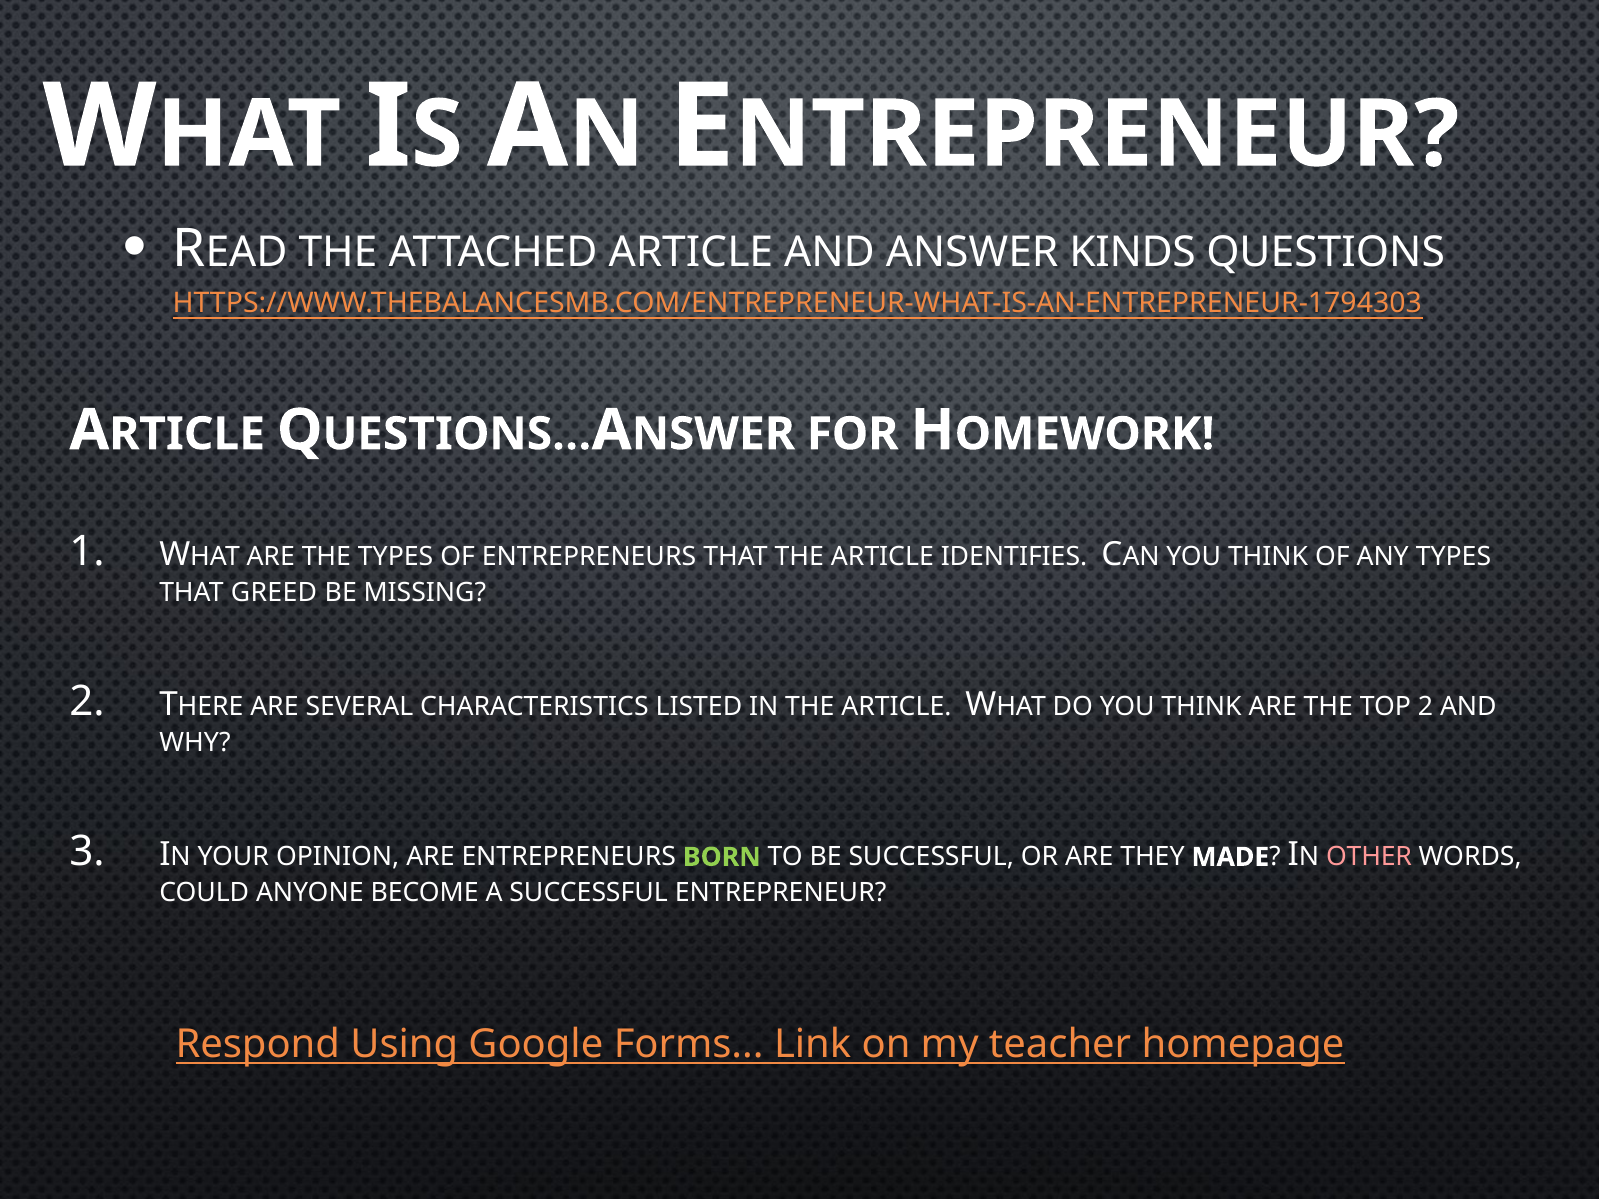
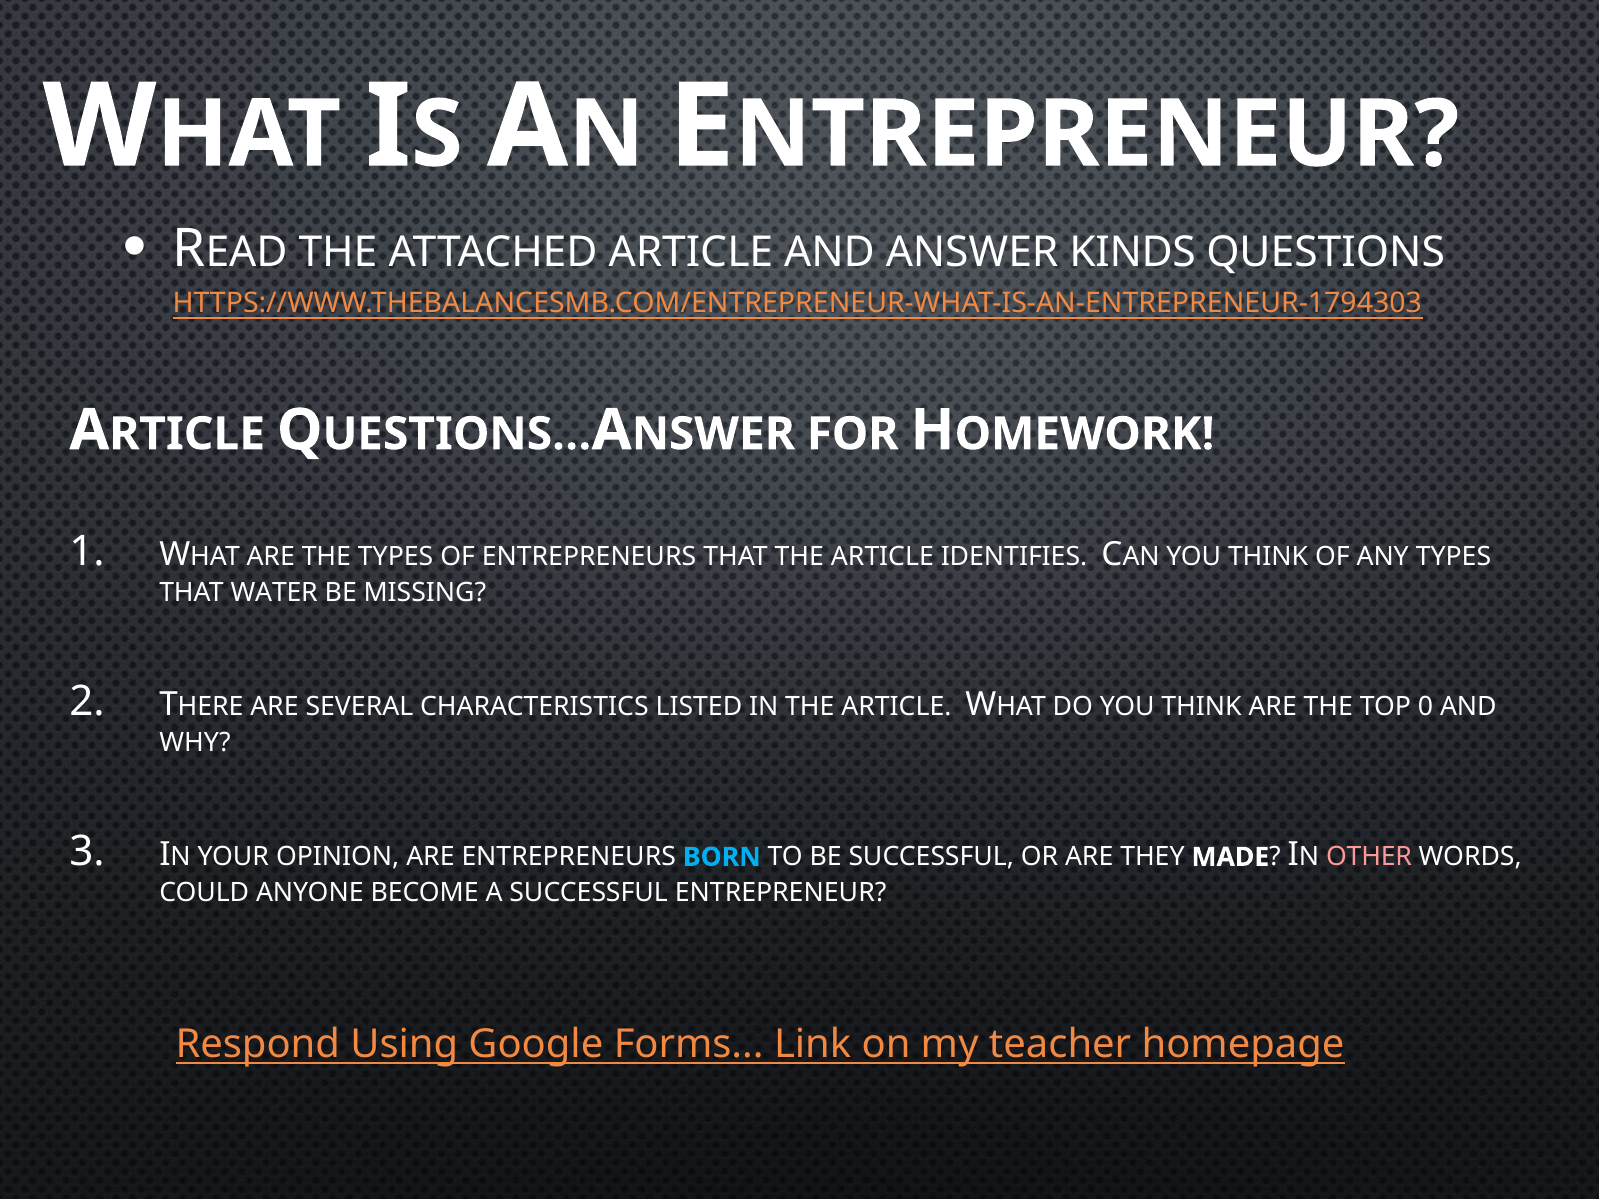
GREED: GREED -> WATER
TOP 2: 2 -> 0
BORN colour: light green -> light blue
